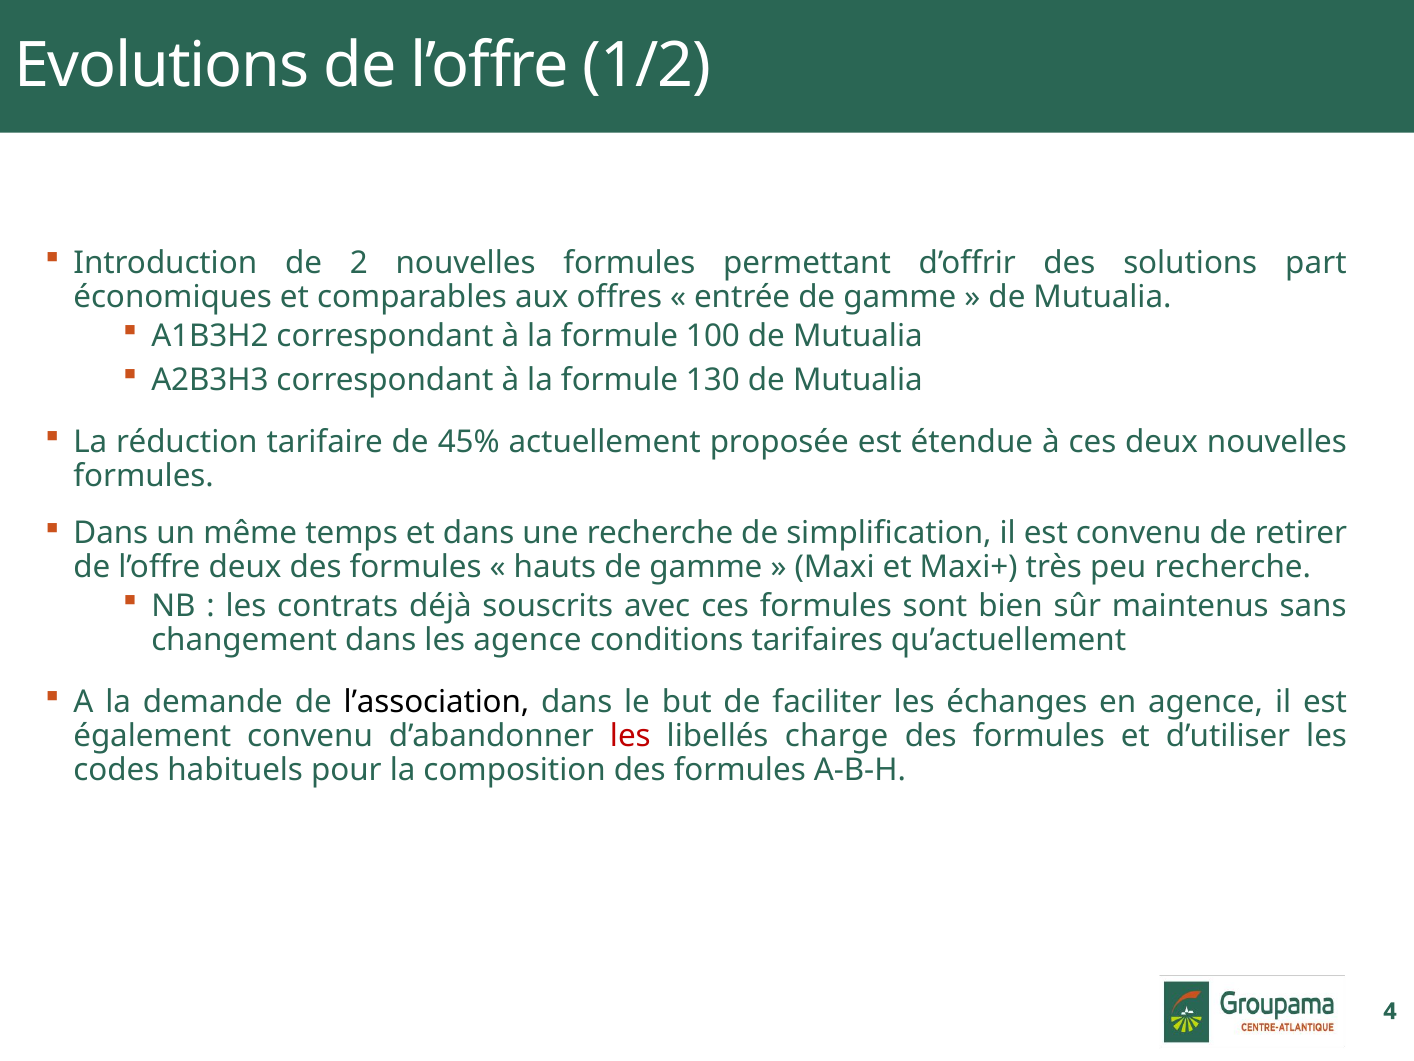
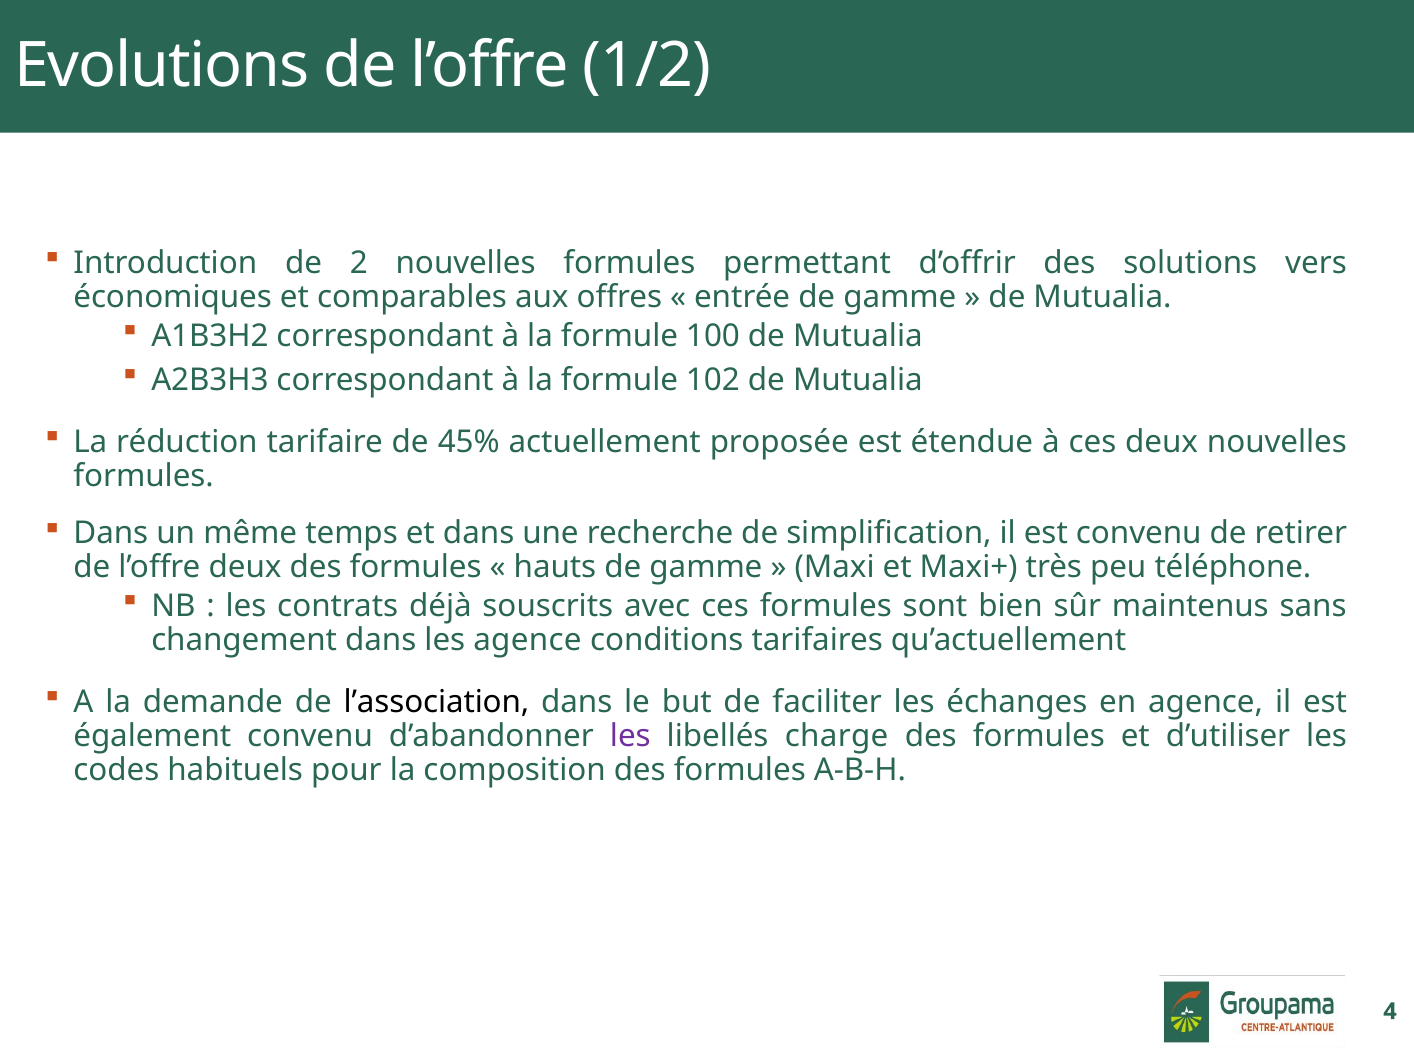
part: part -> vers
130: 130 -> 102
peu recherche: recherche -> téléphone
les at (630, 736) colour: red -> purple
